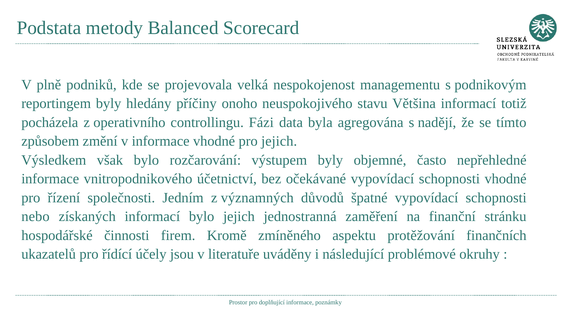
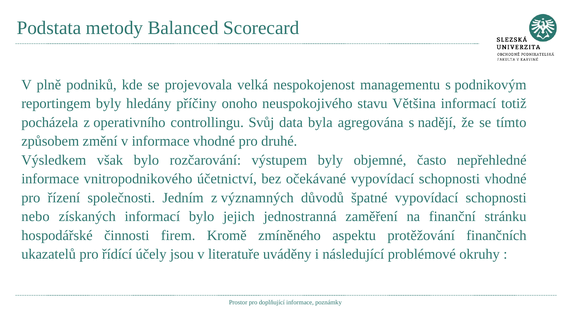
Fázi: Fázi -> Svůj
pro jejich: jejich -> druhé
